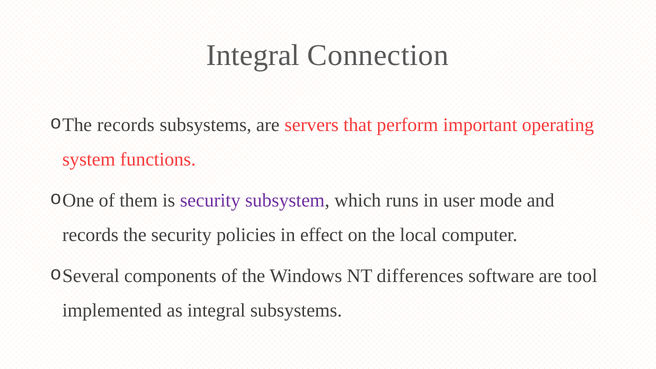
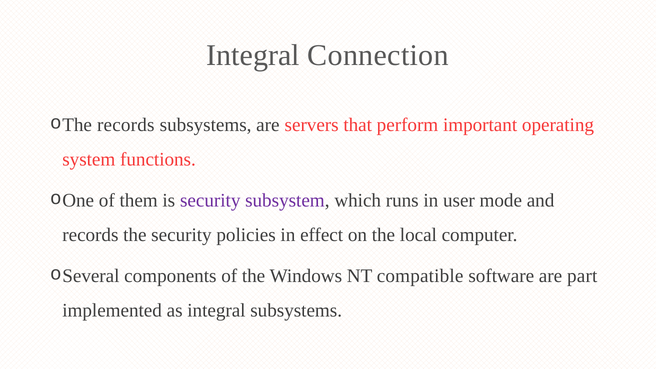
differences: differences -> compatible
tool: tool -> part
